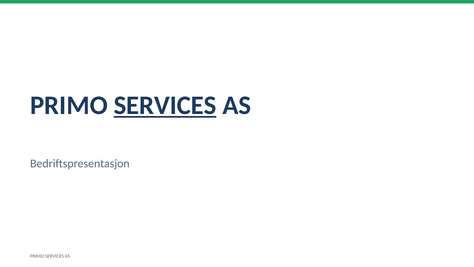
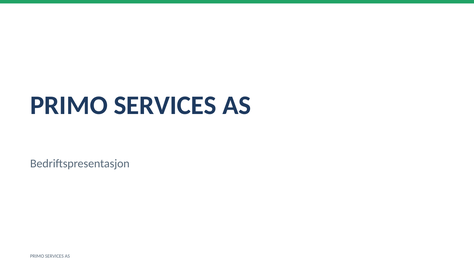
SERVICES at (165, 105) underline: present -> none
